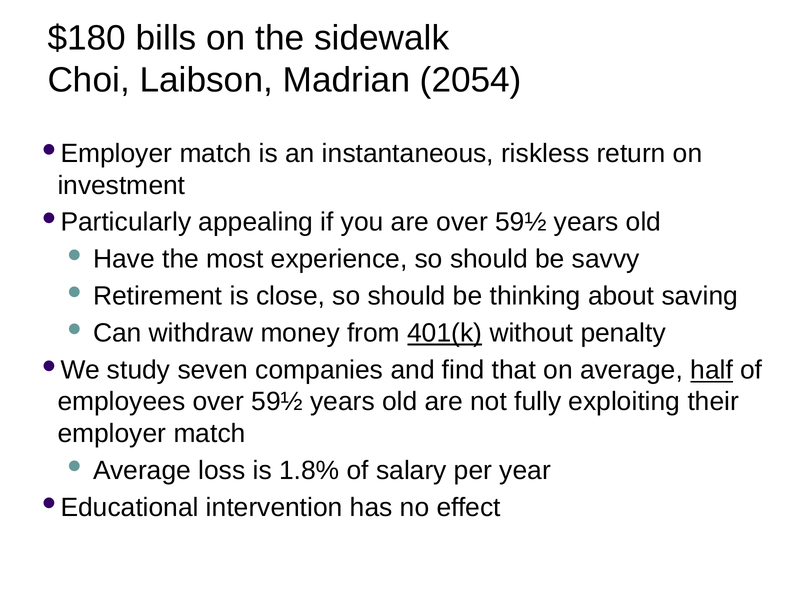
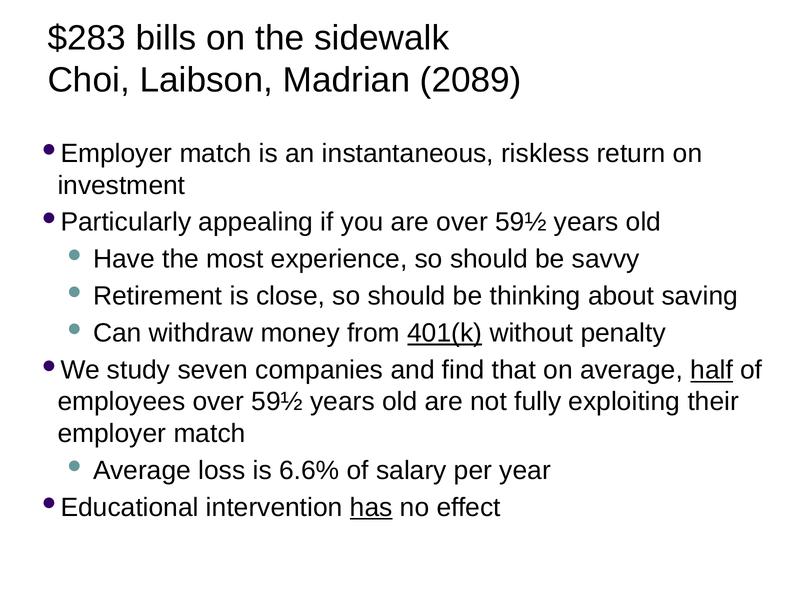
$180: $180 -> $283
2054: 2054 -> 2089
1.8%: 1.8% -> 6.6%
has underline: none -> present
